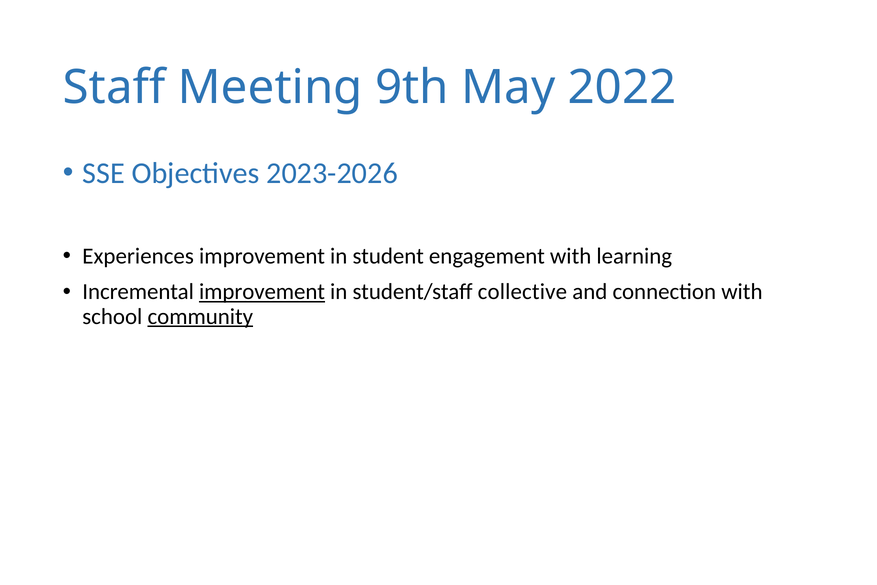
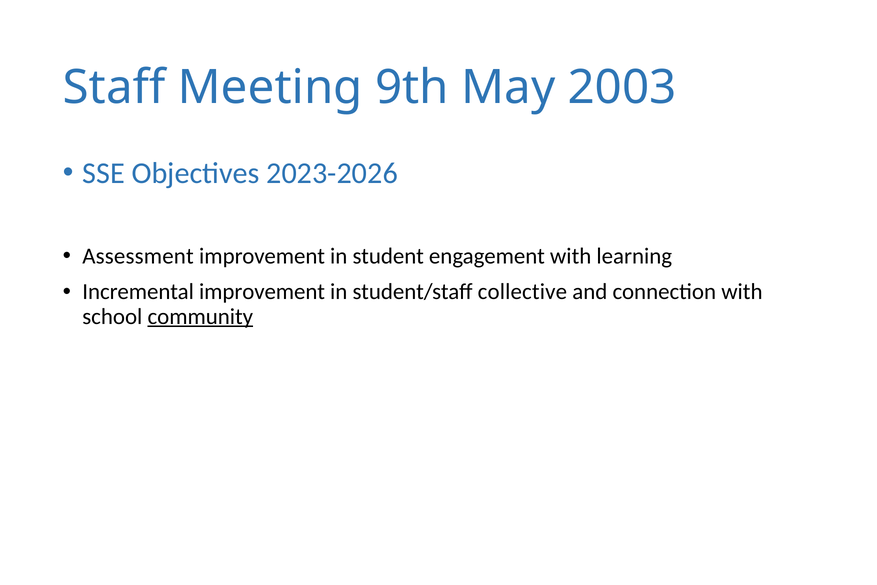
2022: 2022 -> 2003
Experiences: Experiences -> Assessment
improvement at (262, 292) underline: present -> none
